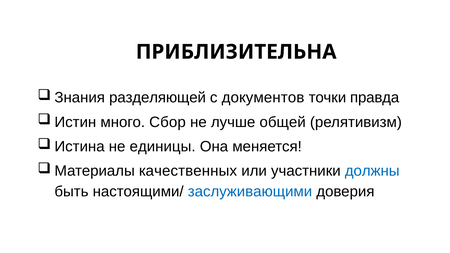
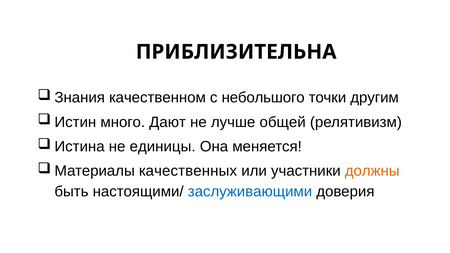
разделяющей: разделяющей -> качественном
документов: документов -> небольшого
правда: правда -> другим
Сбор: Сбор -> Дают
должны colour: blue -> orange
